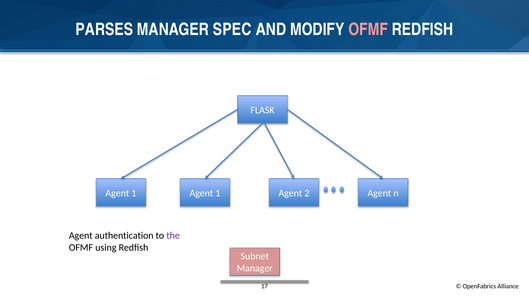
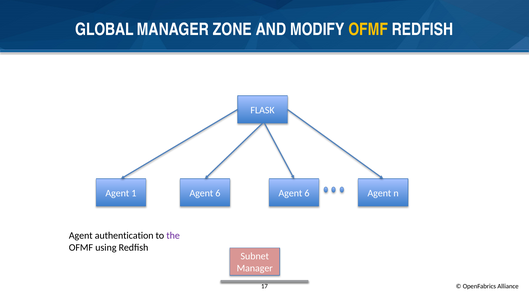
PARSES: PARSES -> GLOBAL
SPEC: SPEC -> ZONE
OFMF at (368, 29) colour: pink -> yellow
1 at (218, 193): 1 -> 6
2 at (307, 193): 2 -> 6
